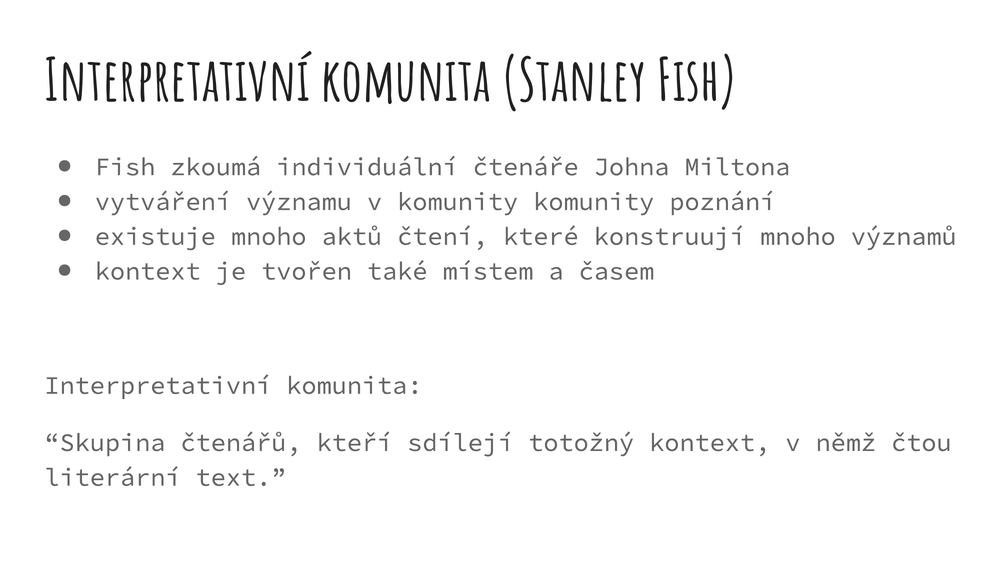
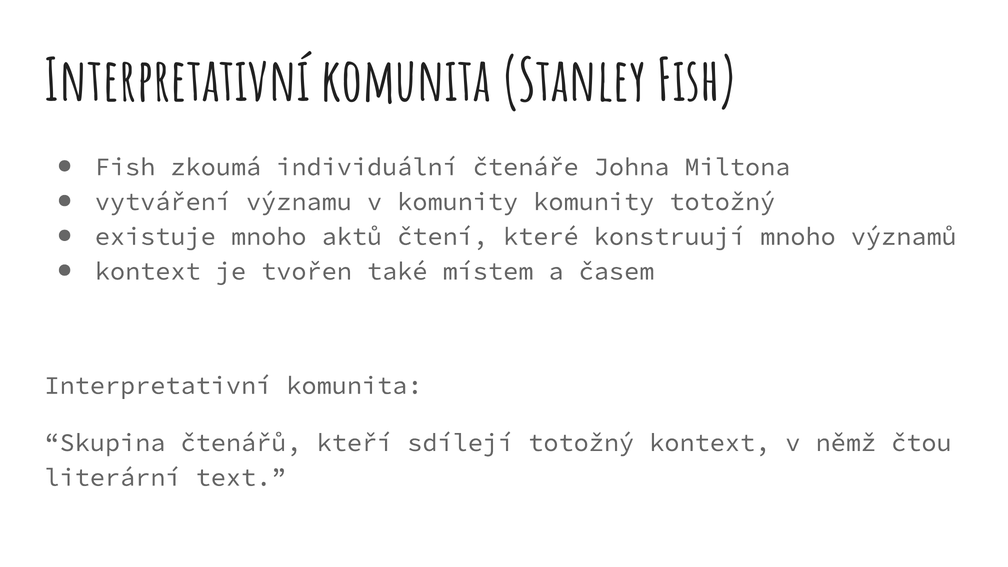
komunity poznání: poznání -> totožný
